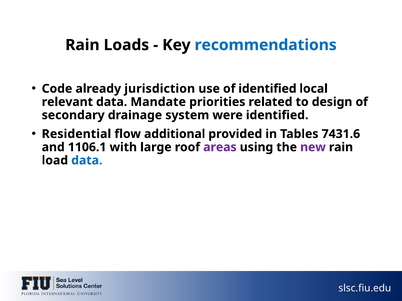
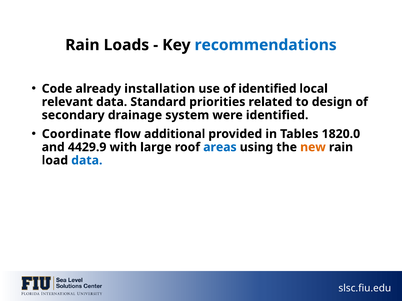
jurisdiction: jurisdiction -> installation
Mandate: Mandate -> Standard
Residential: Residential -> Coordinate
7431.6: 7431.6 -> 1820.0
1106.1: 1106.1 -> 4429.9
areas colour: purple -> blue
new colour: purple -> orange
